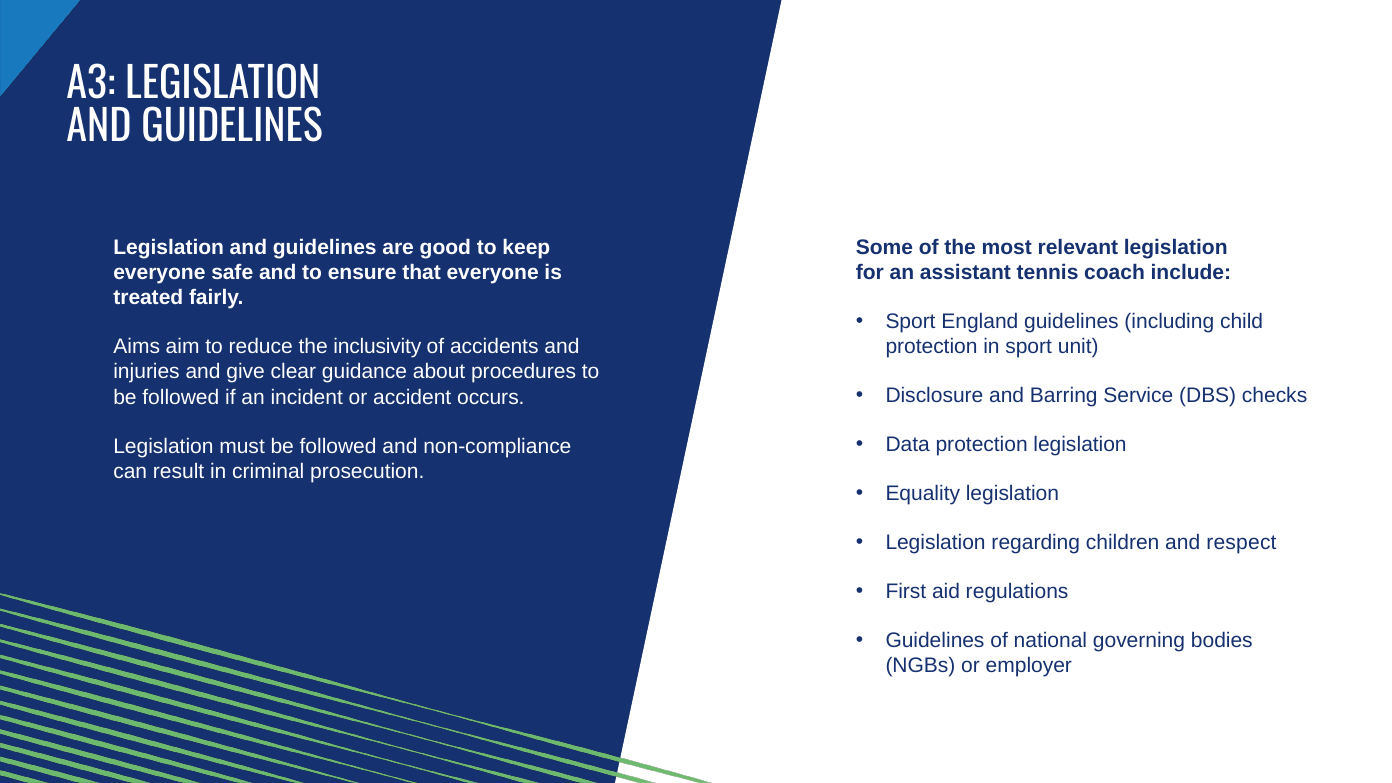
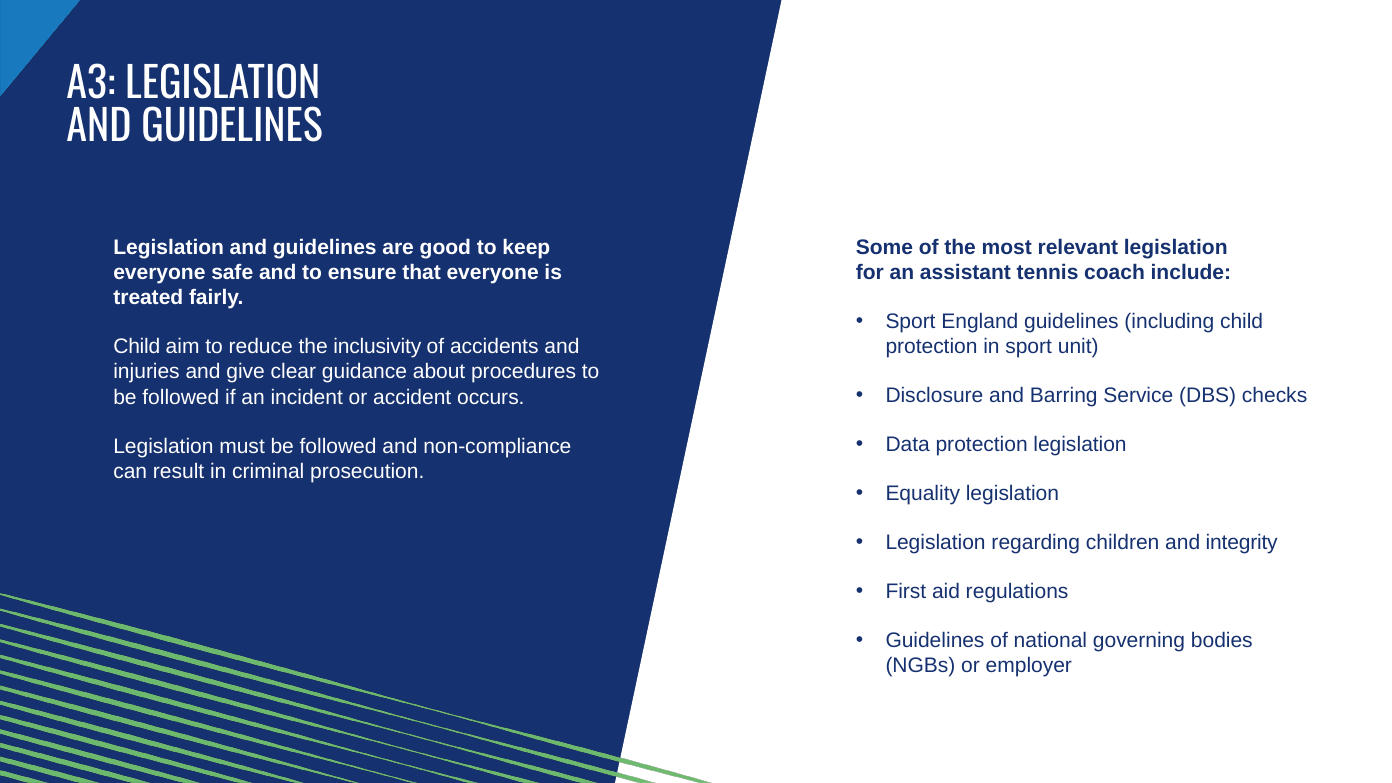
Aims at (137, 347): Aims -> Child
respect: respect -> integrity
